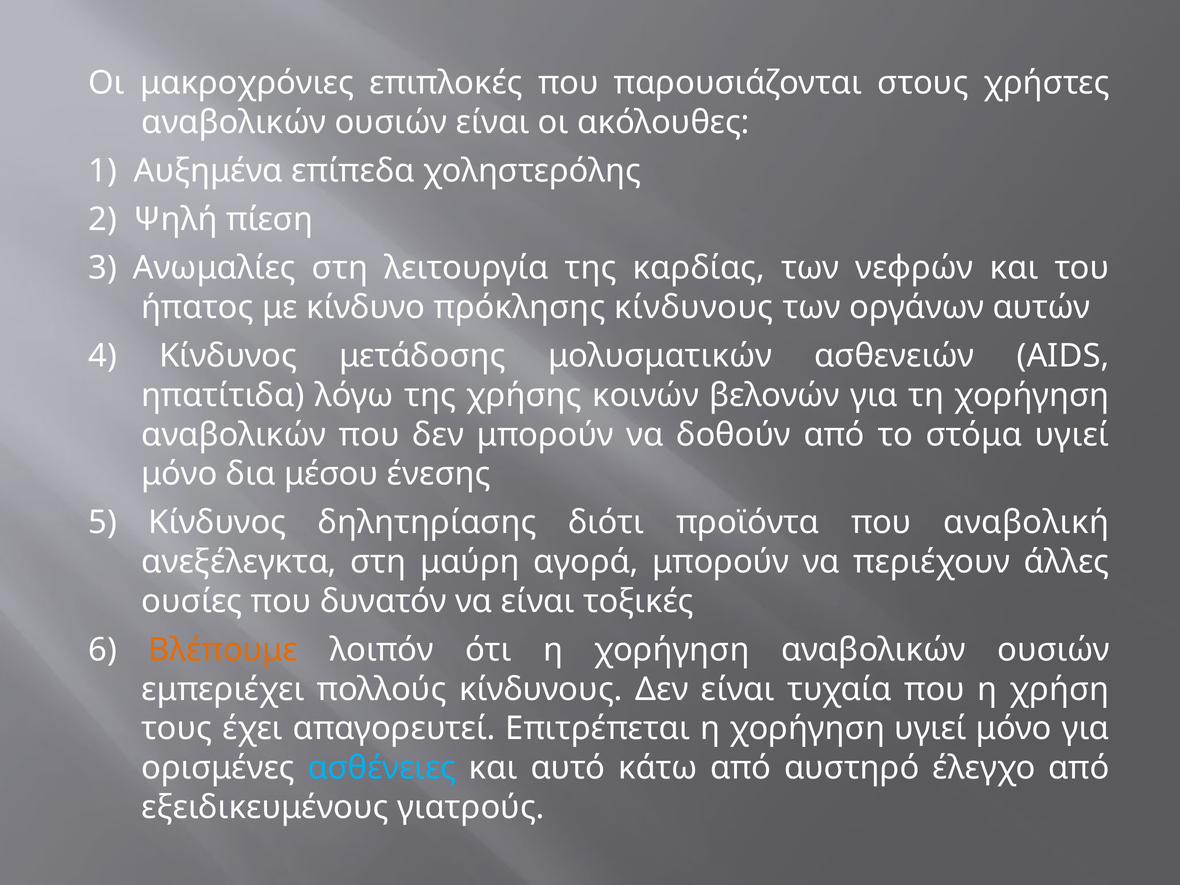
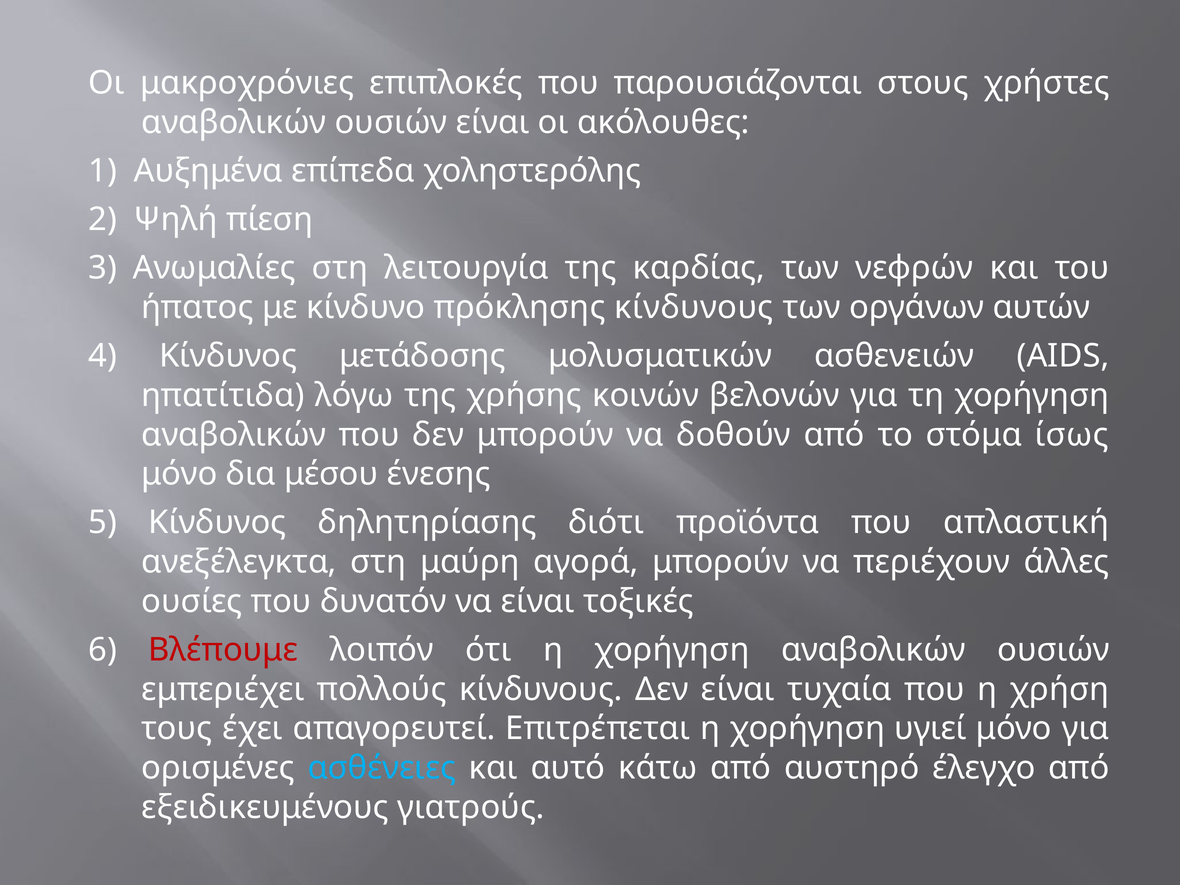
στόμα υγιεί: υγιεί -> ίσως
αναβολική: αναβολική -> απλαστική
Βλέπουμε colour: orange -> red
